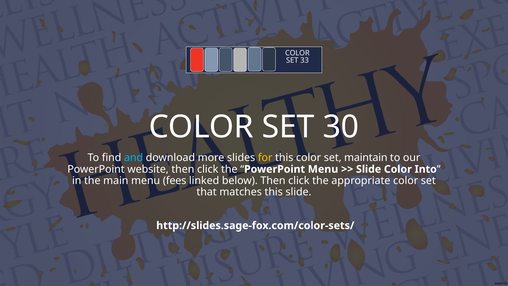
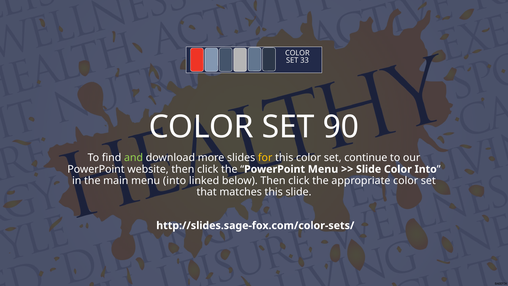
30: 30 -> 90
and colour: light blue -> light green
maintain: maintain -> continue
menu fees: fees -> into
